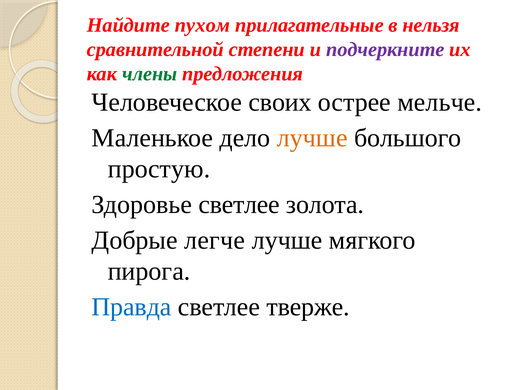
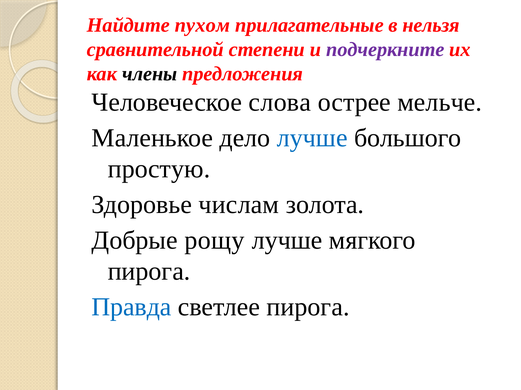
члены colour: green -> black
своих: своих -> слова
лучше at (312, 138) colour: orange -> blue
Здоровье светлее: светлее -> числам
легче: легче -> рощу
светлее тверже: тверже -> пирога
